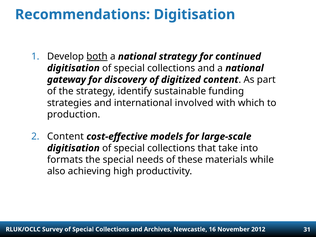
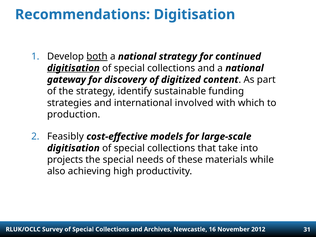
digitisation at (73, 68) underline: none -> present
Content at (65, 137): Content -> Feasibly
formats: formats -> projects
